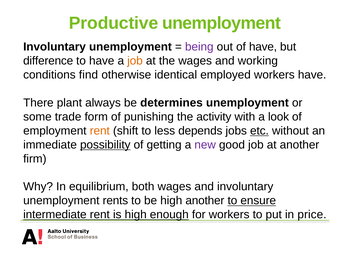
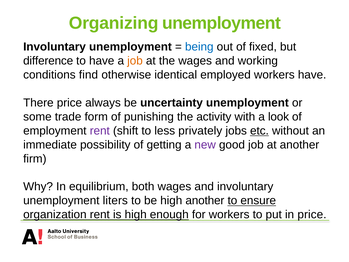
Productive: Productive -> Organizing
being colour: purple -> blue
of have: have -> fixed
There plant: plant -> price
determines: determines -> uncertainty
rent at (100, 131) colour: orange -> purple
depends: depends -> privately
possibility underline: present -> none
rents: rents -> liters
intermediate: intermediate -> organization
